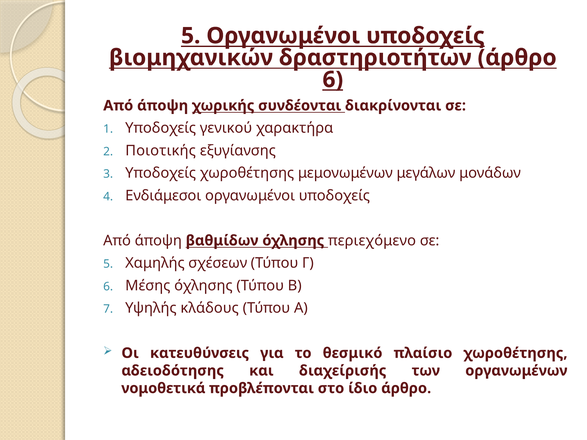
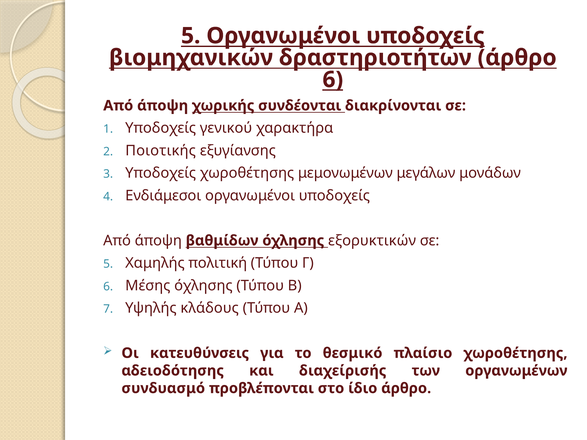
περιεχόμενο: περιεχόμενο -> εξορυκτικών
σχέσεων: σχέσεων -> πολιτική
νομοθετικά: νομοθετικά -> συνδυασμό
